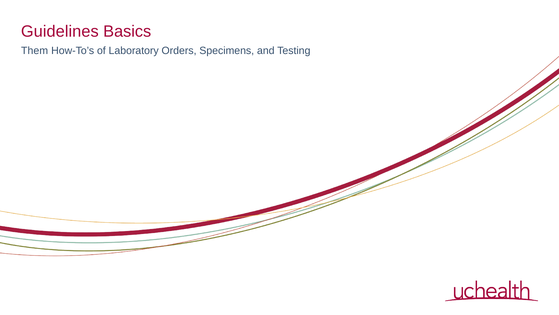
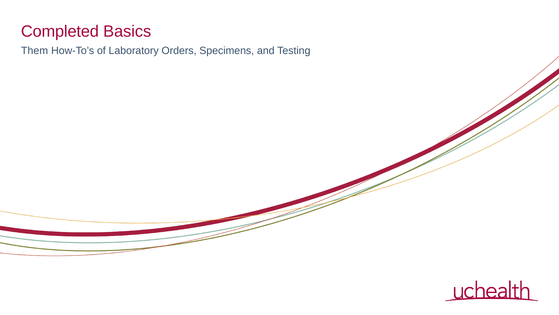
Guidelines: Guidelines -> Completed
